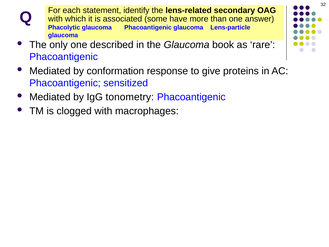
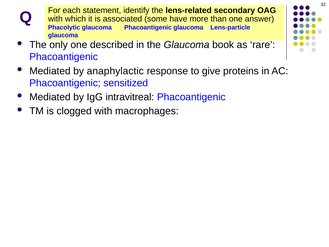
conformation: conformation -> anaphylactic
tonometry: tonometry -> intravitreal
